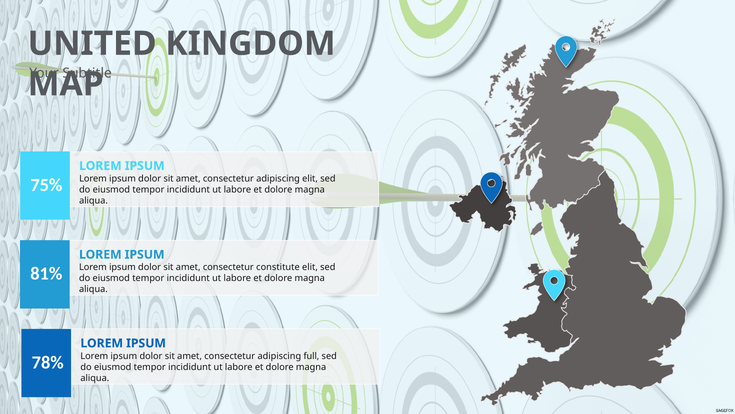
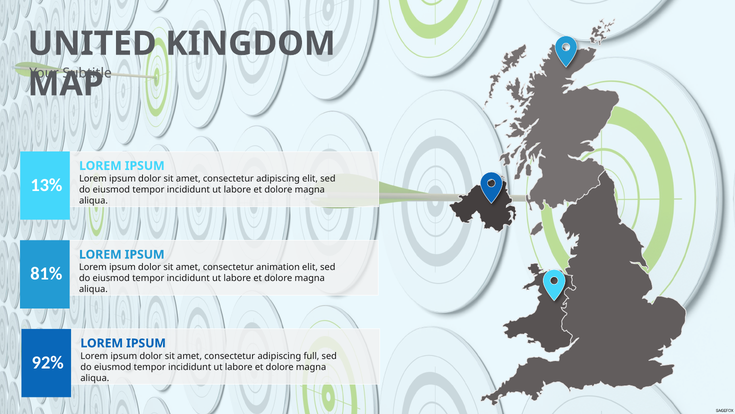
75%: 75% -> 13%
constitute: constitute -> animation
78%: 78% -> 92%
